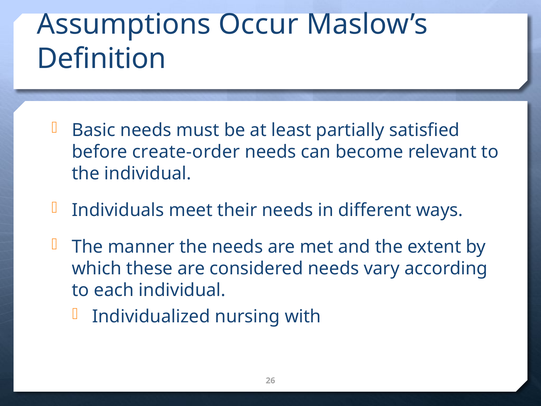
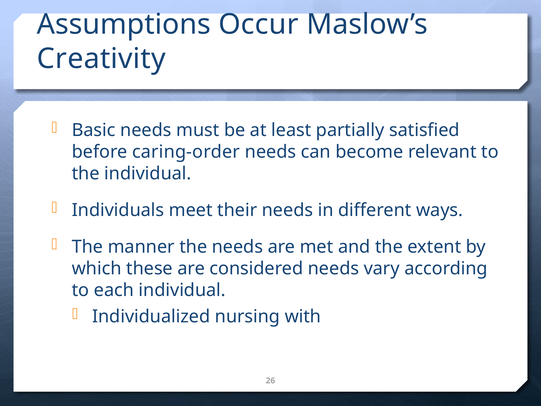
Definition: Definition -> Creativity
create-order: create-order -> caring-order
